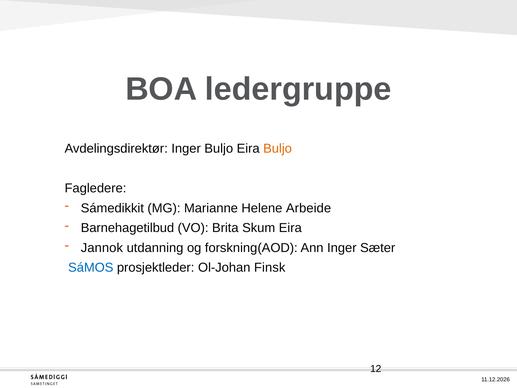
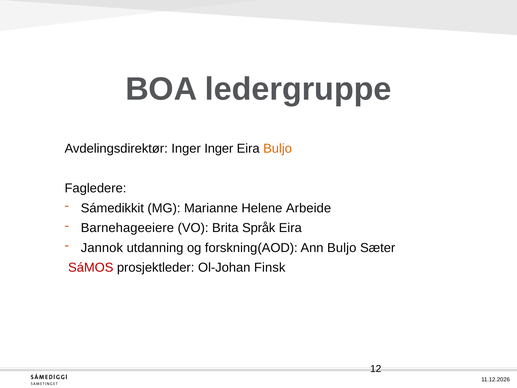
Inger Buljo: Buljo -> Inger
Barnehagetilbud: Barnehagetilbud -> Barnehageeiere
Skum: Skum -> Språk
Ann Inger: Inger -> Buljo
SáMOS colour: blue -> red
